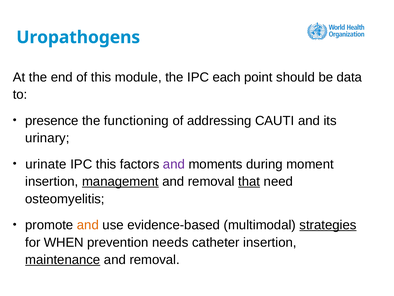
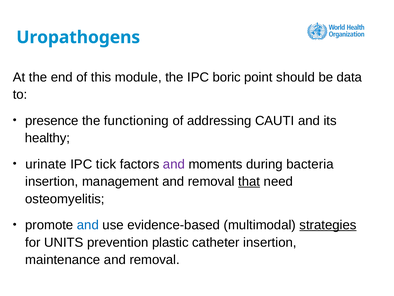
each: each -> boric
urinary: urinary -> healthy
IPC this: this -> tick
moment: moment -> bacteria
management underline: present -> none
and at (88, 225) colour: orange -> blue
WHEN: WHEN -> UNITS
needs: needs -> plastic
maintenance underline: present -> none
